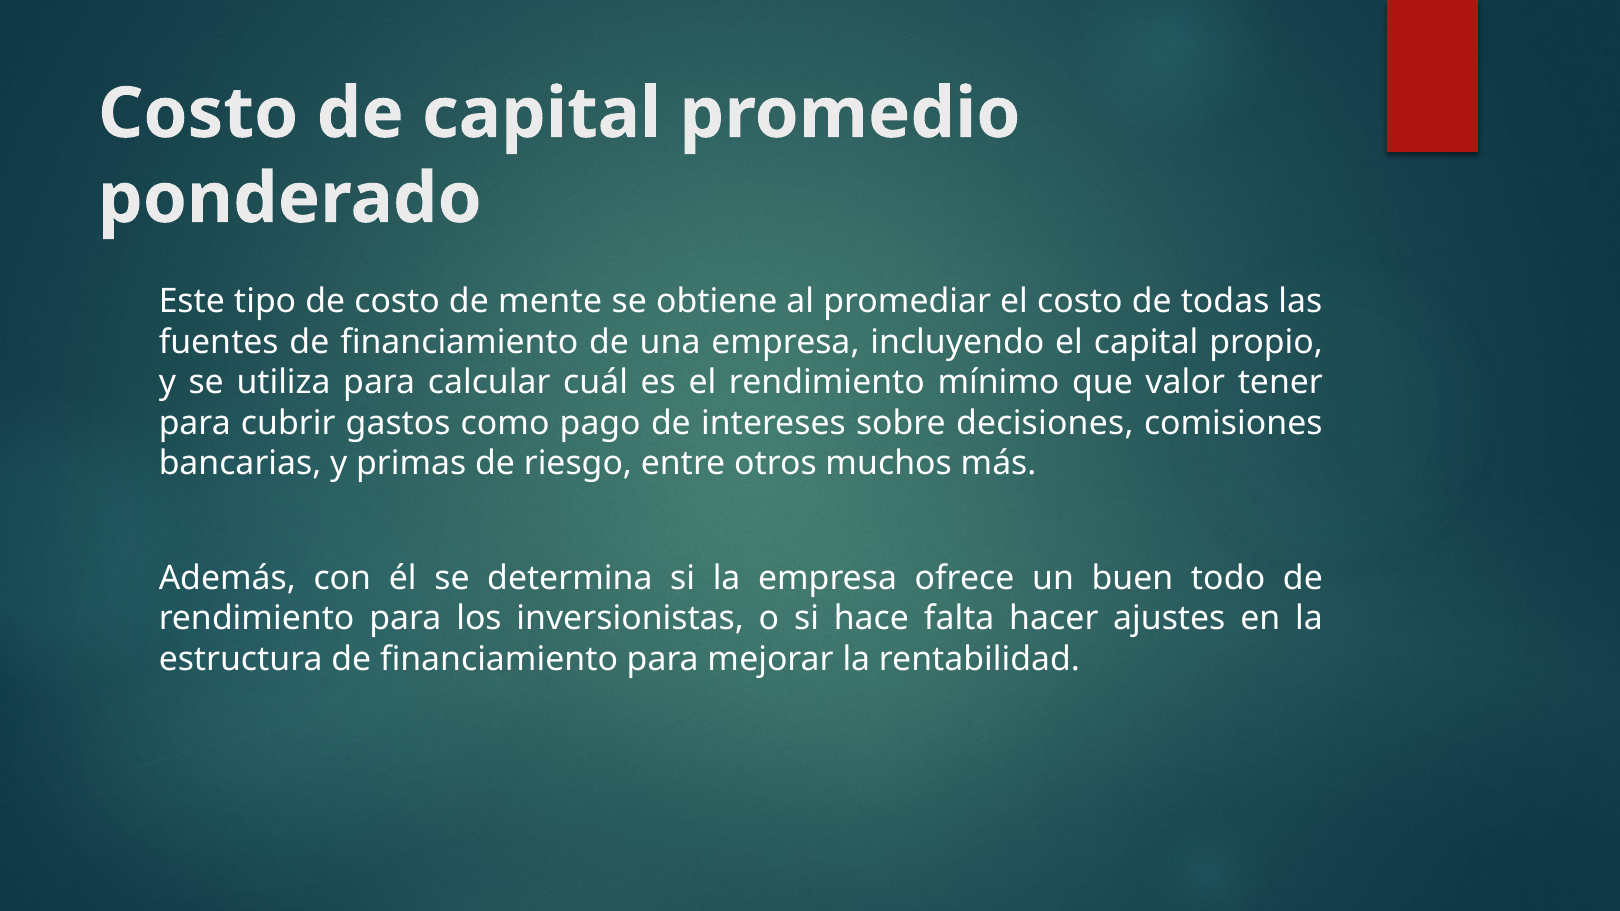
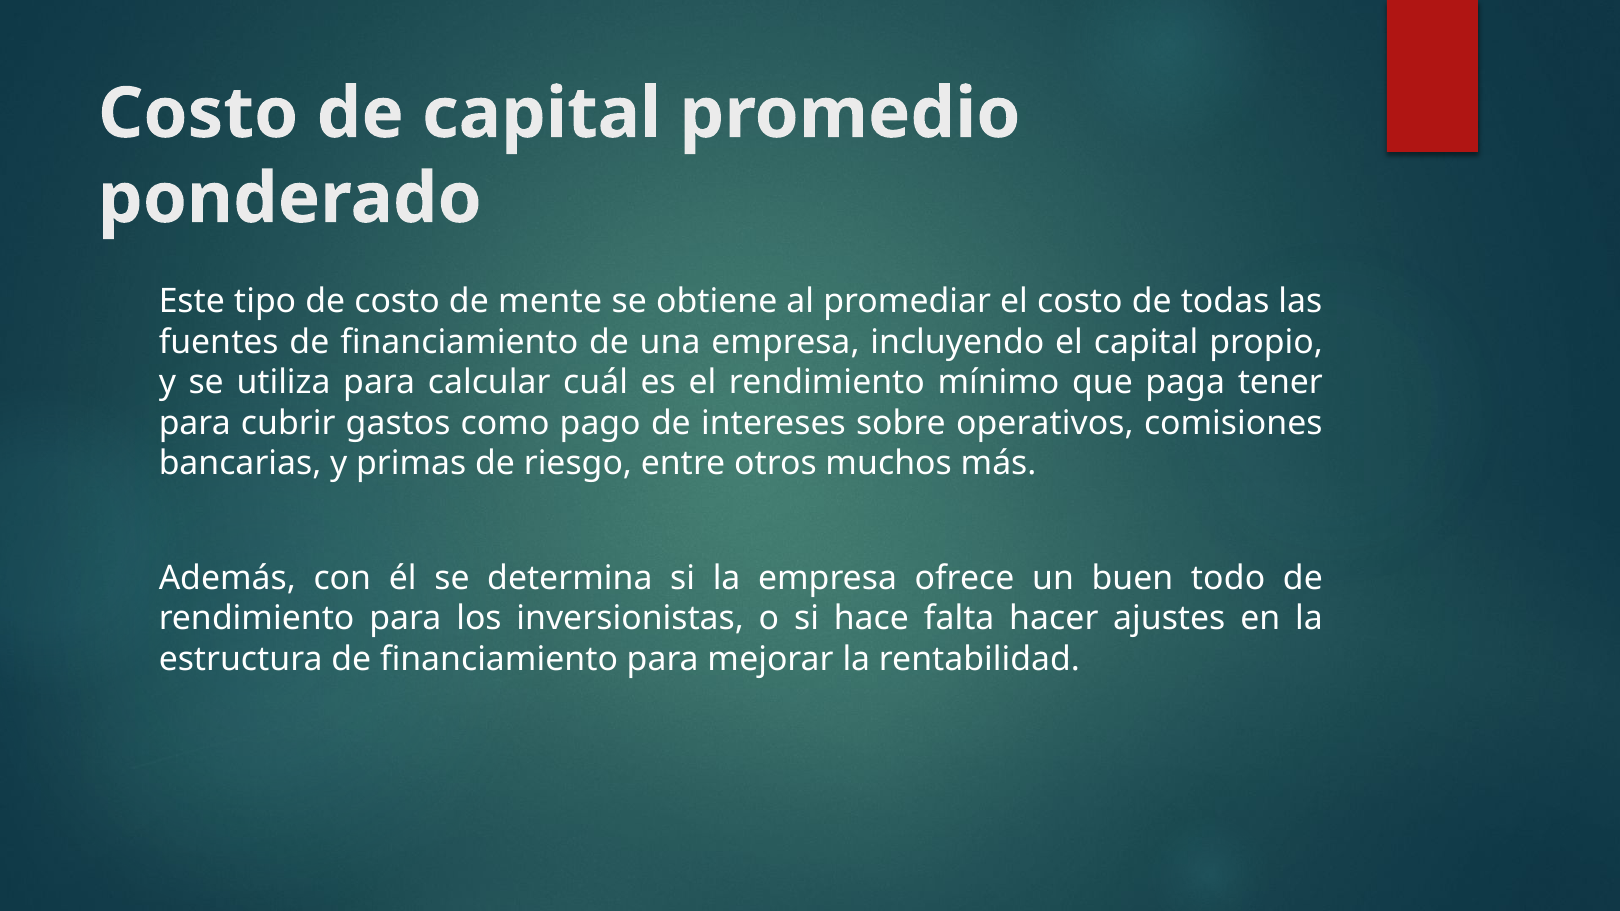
valor: valor -> paga
decisiones: decisiones -> operativos
